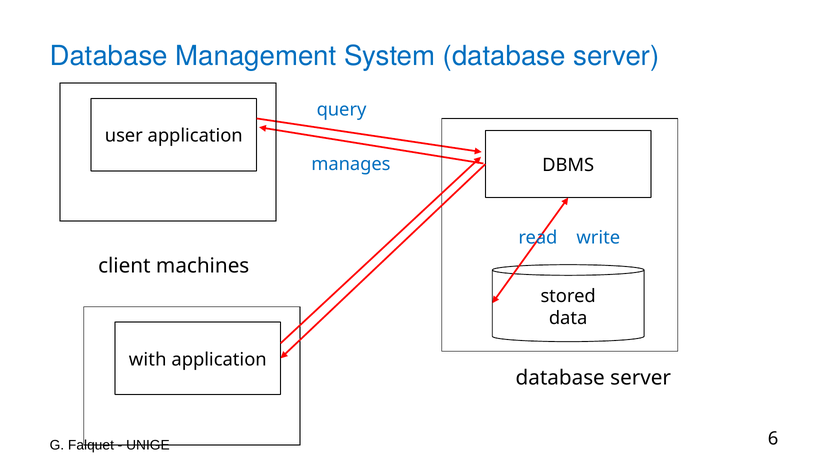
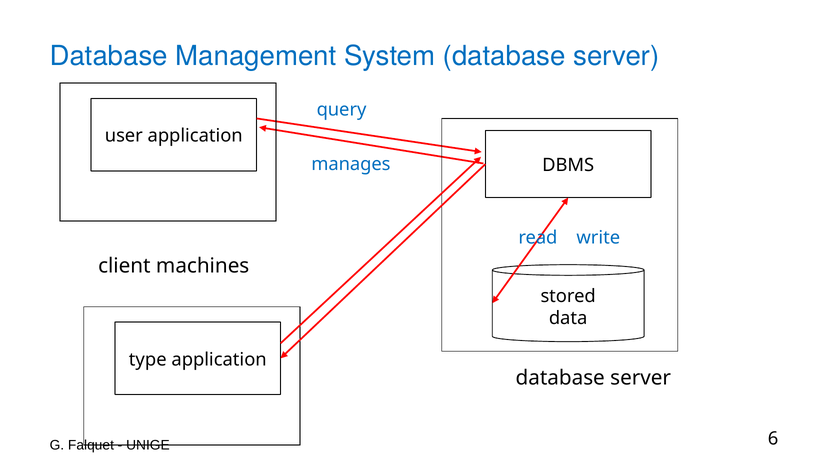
with: with -> type
